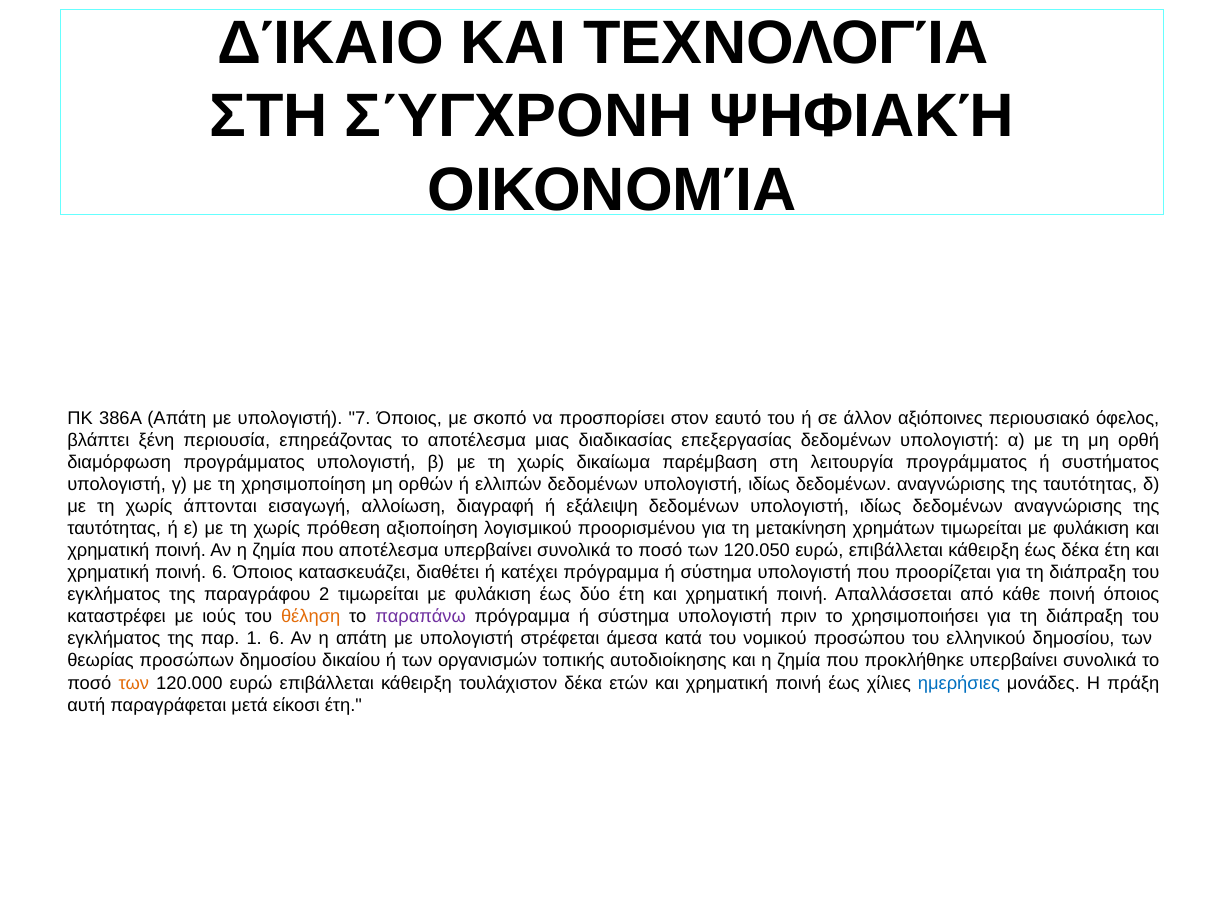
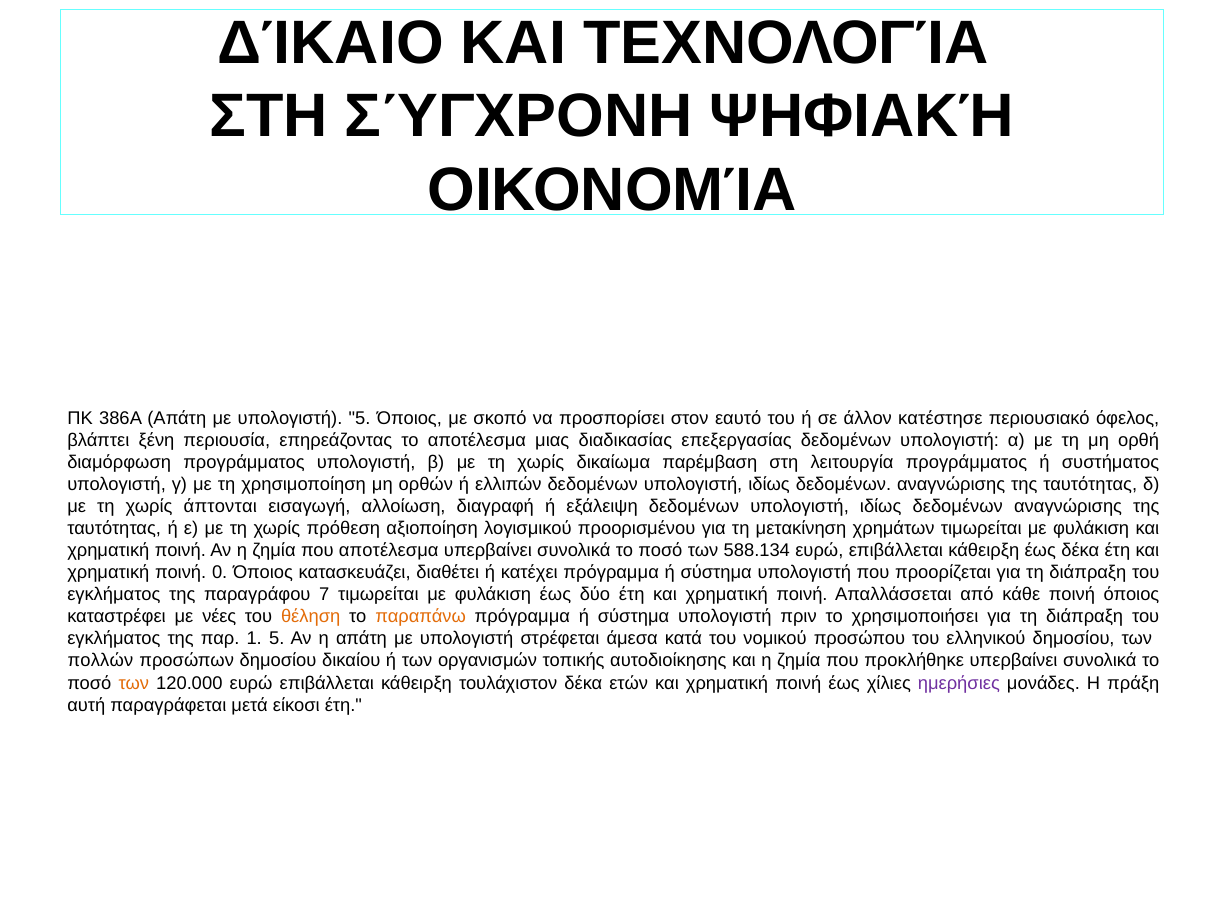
υπολογιστή 7: 7 -> 5
αξιόποινες: αξιόποινες -> κατέστησε
120.050: 120.050 -> 588.134
ποινή 6: 6 -> 0
2: 2 -> 7
ιούς: ιούς -> νέες
παραπάνω colour: purple -> orange
1 6: 6 -> 5
θεωρίας: θεωρίας -> πολλών
ημερήσιες colour: blue -> purple
